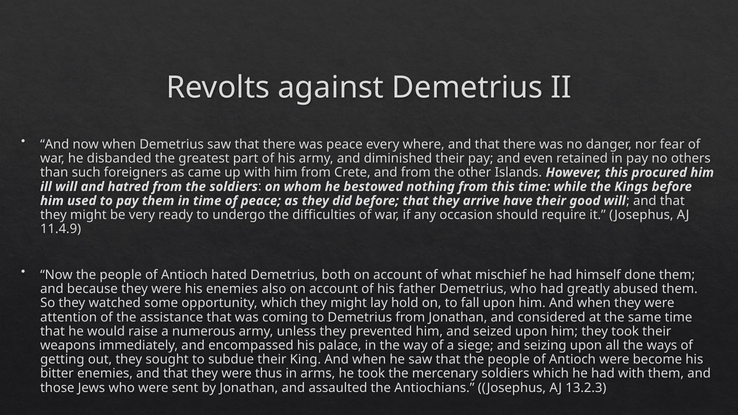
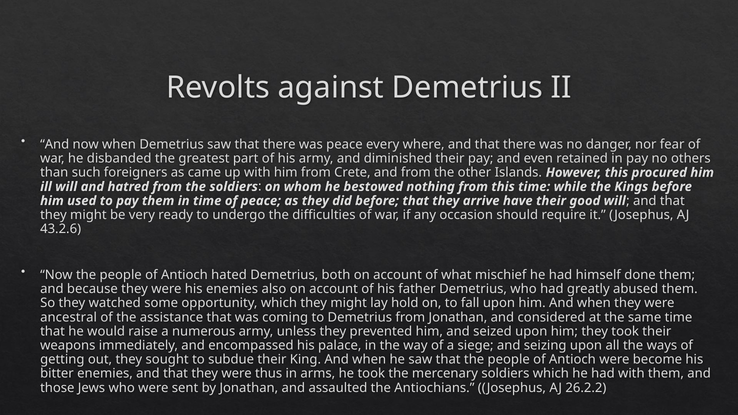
11.4.9: 11.4.9 -> 43.2.6
attention: attention -> ancestral
13.2.3: 13.2.3 -> 26.2.2
